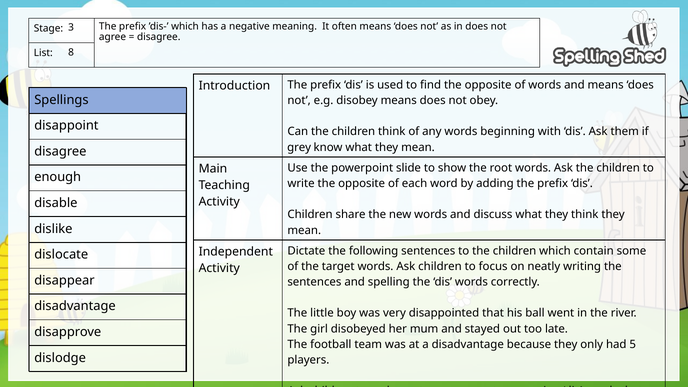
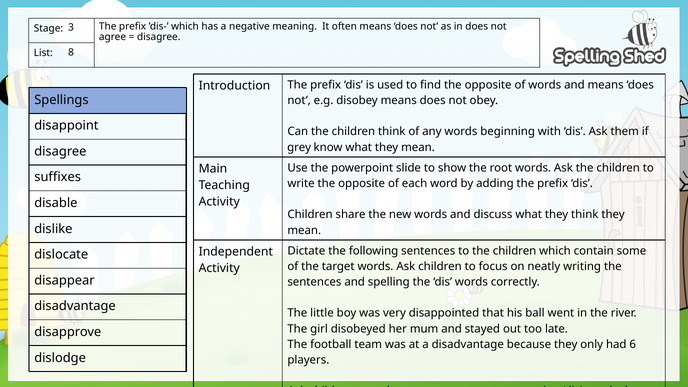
enough: enough -> suffixes
5: 5 -> 6
